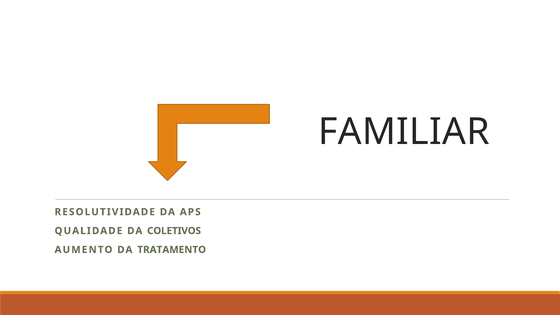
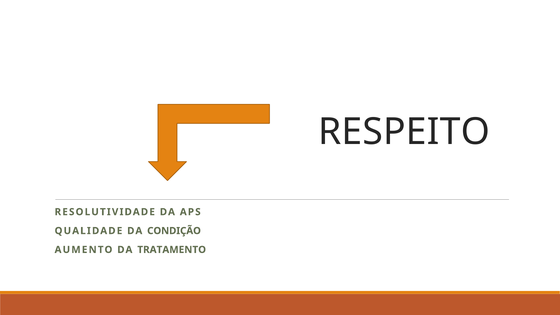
FAMILIAR: FAMILIAR -> RESPEITO
COLETIVOS: COLETIVOS -> CONDIÇÃO
